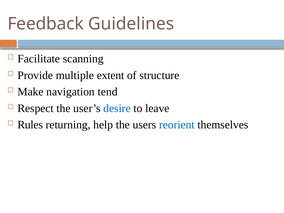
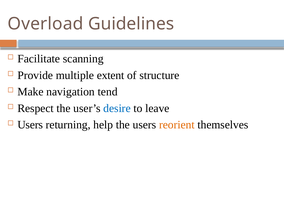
Feedback: Feedback -> Overload
Rules at (30, 125): Rules -> Users
reorient colour: blue -> orange
